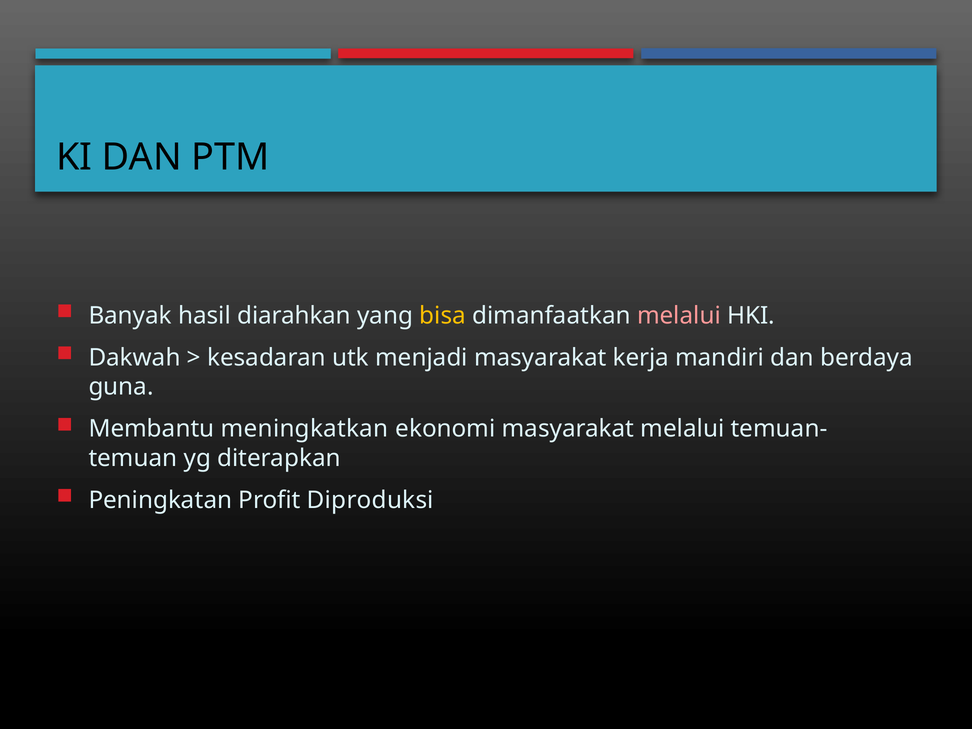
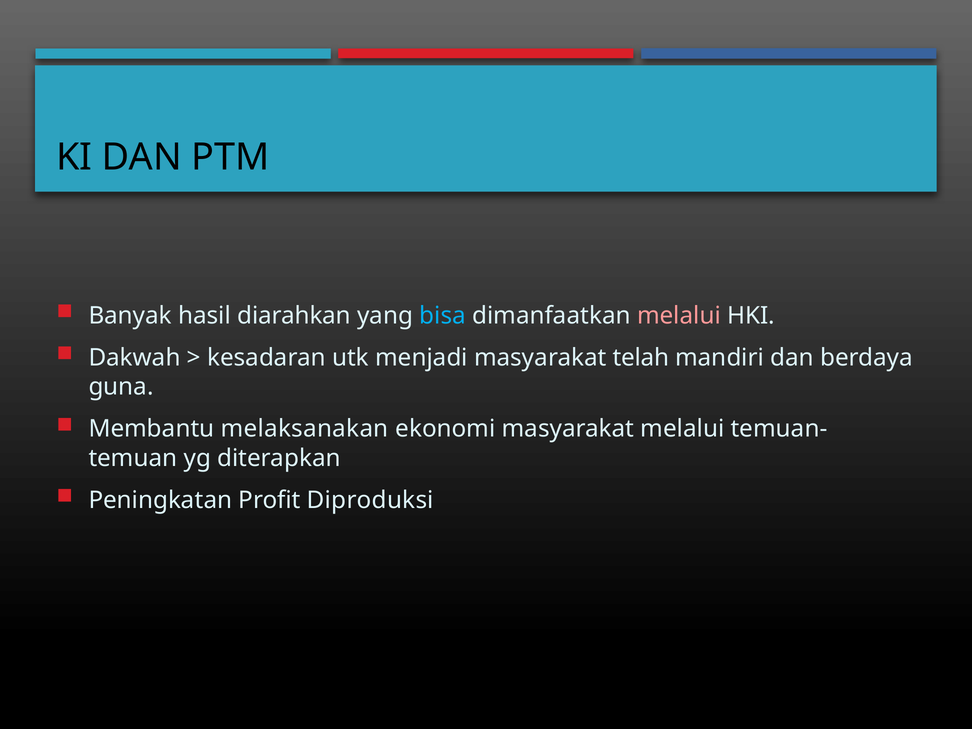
bisa colour: yellow -> light blue
kerja: kerja -> telah
meningkatkan: meningkatkan -> melaksanakan
